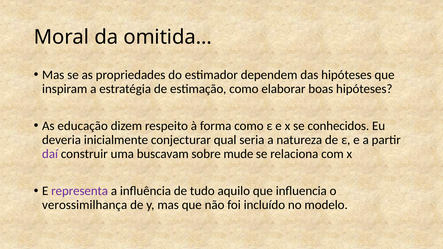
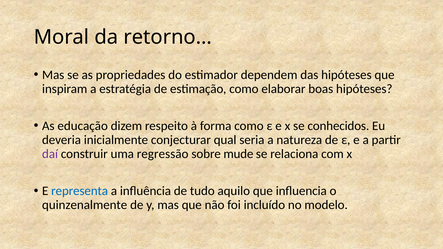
omitida: omitida -> retorno
buscavam: buscavam -> regressão
representa colour: purple -> blue
verossimilhança: verossimilhança -> quinzenalmente
